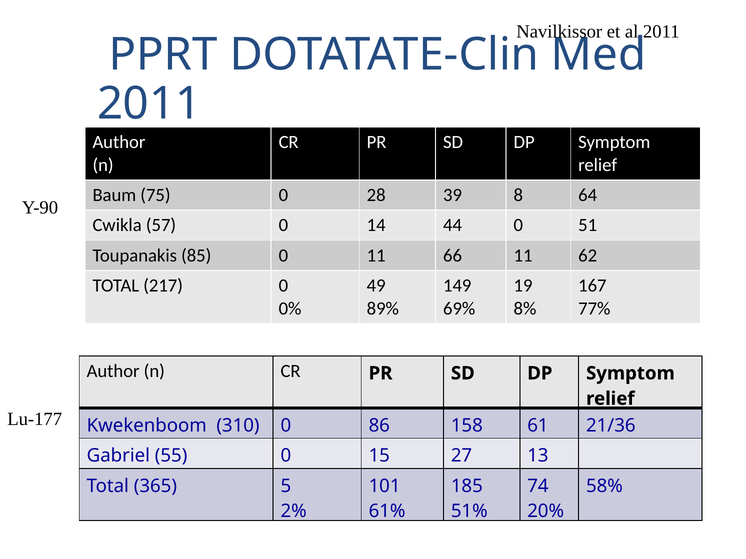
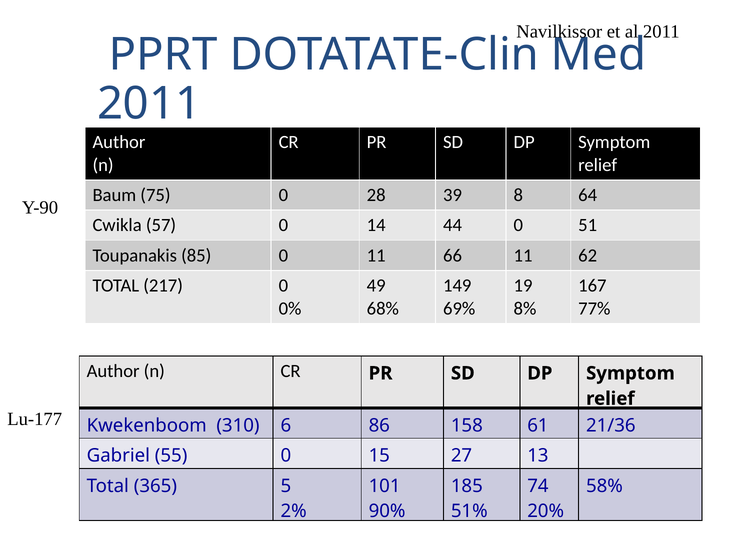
89%: 89% -> 68%
310 0: 0 -> 6
61%: 61% -> 90%
